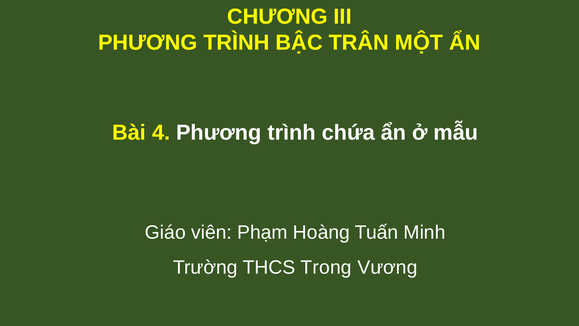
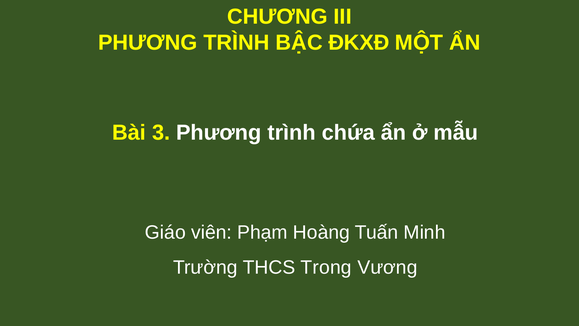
TRÂN: TRÂN -> ĐKXĐ
4: 4 -> 3
